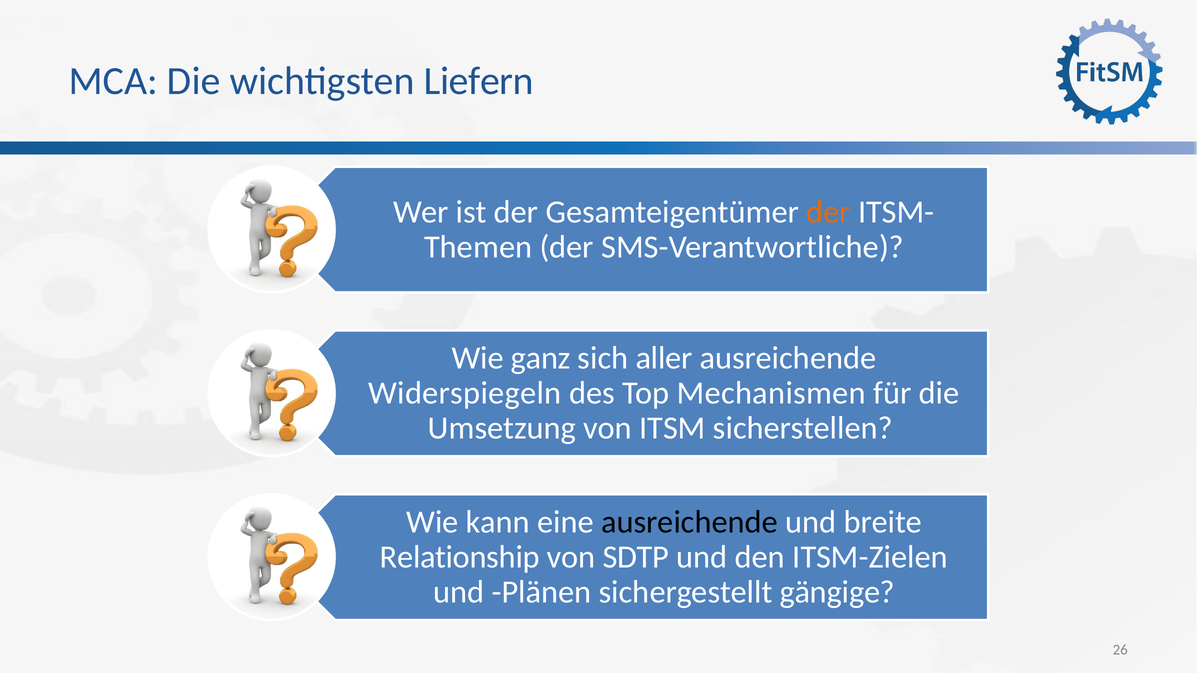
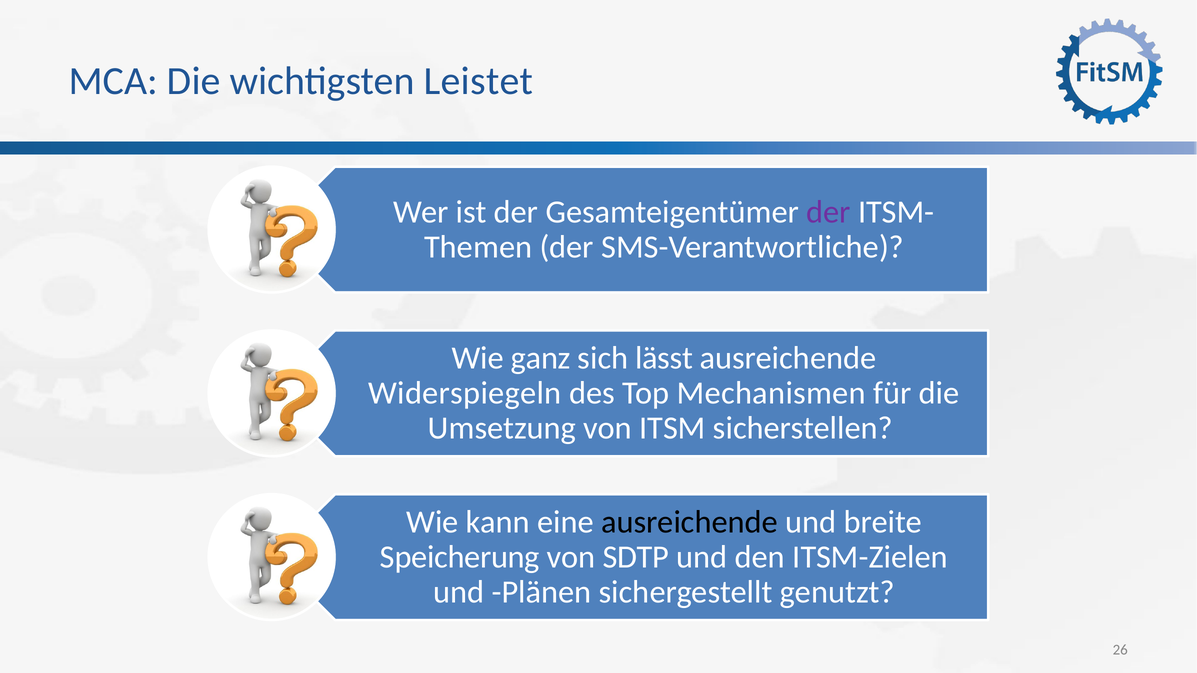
Liefern: Liefern -> Leistet
der at (829, 212) colour: orange -> purple
aller: aller -> lässt
Relationship: Relationship -> Speicherung
gängige: gängige -> genutzt
